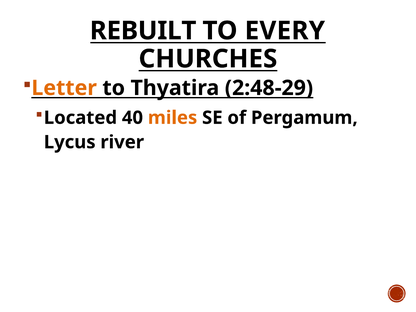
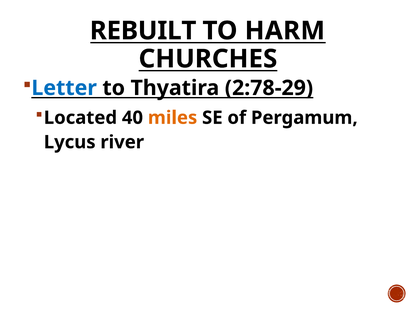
EVERY: EVERY -> HARM
Letter colour: orange -> blue
2:48-29: 2:48-29 -> 2:78-29
